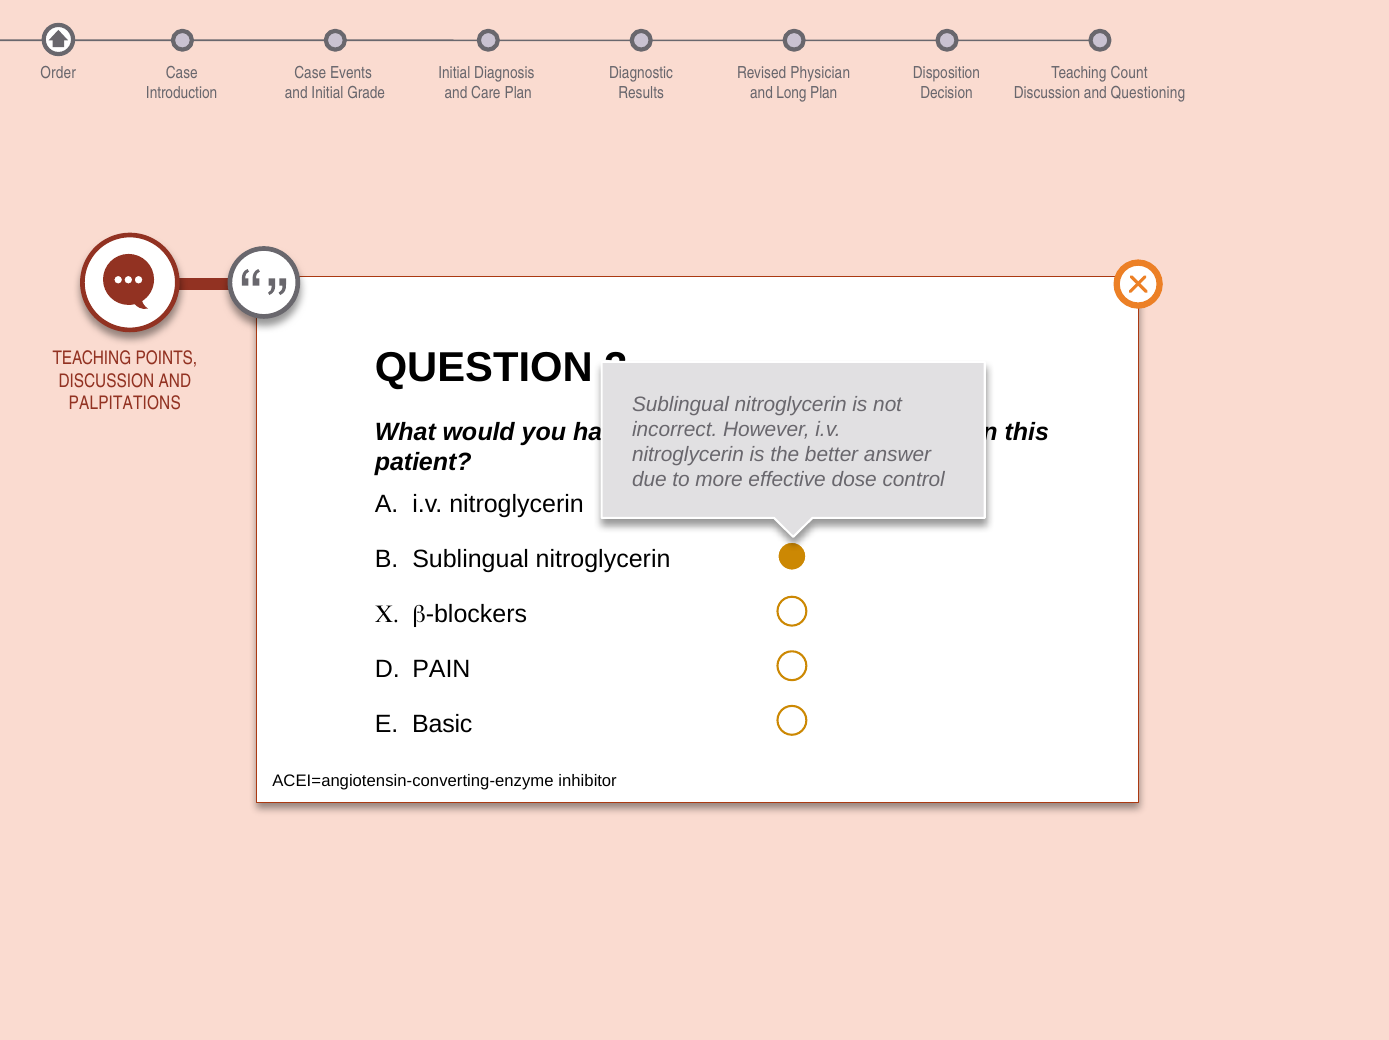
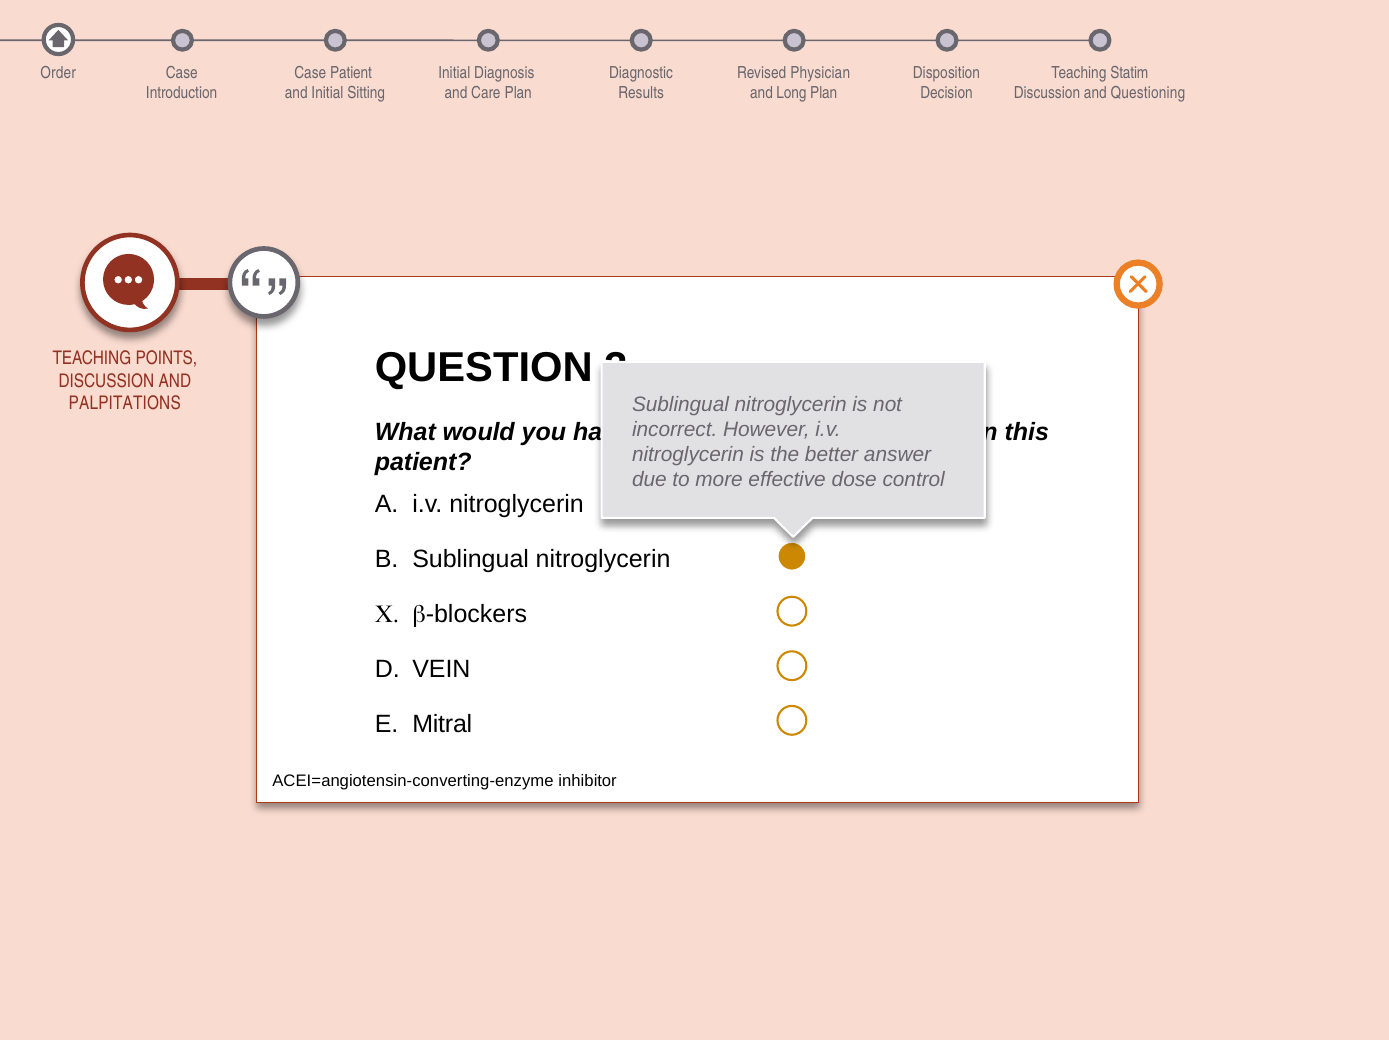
Case Events: Events -> Patient
Count: Count -> Statim
Grade: Grade -> Sitting
PAIN: PAIN -> VEIN
Basic: Basic -> Mitral
